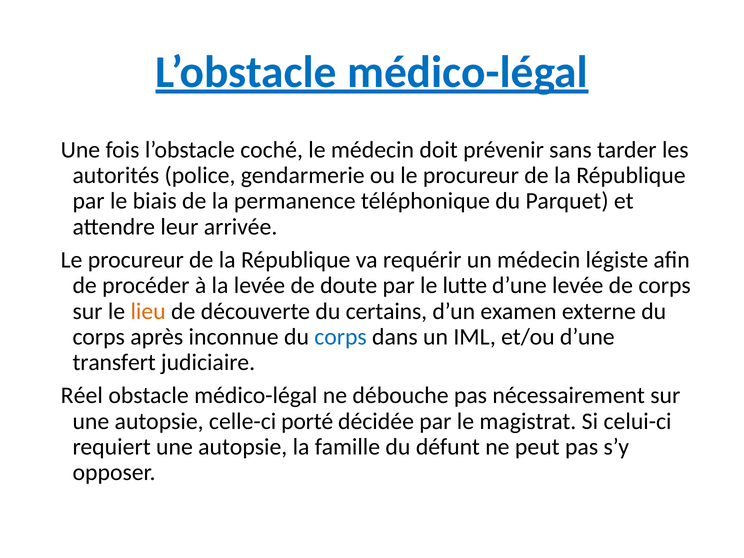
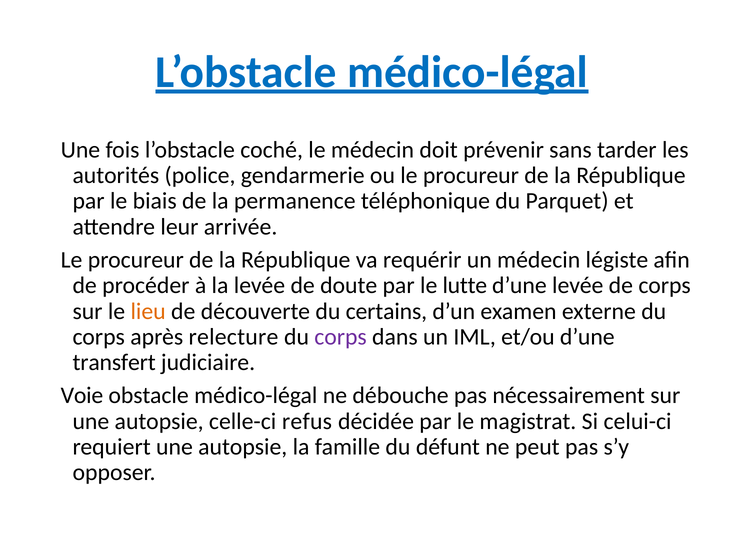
inconnue: inconnue -> relecture
corps at (341, 337) colour: blue -> purple
Réel: Réel -> Voie
porté: porté -> refus
